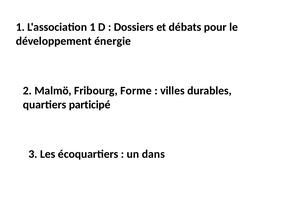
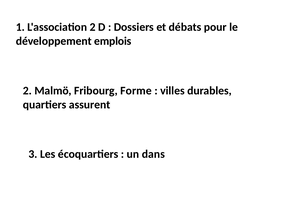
L'association 1: 1 -> 2
énergie: énergie -> emplois
participé: participé -> assurent
